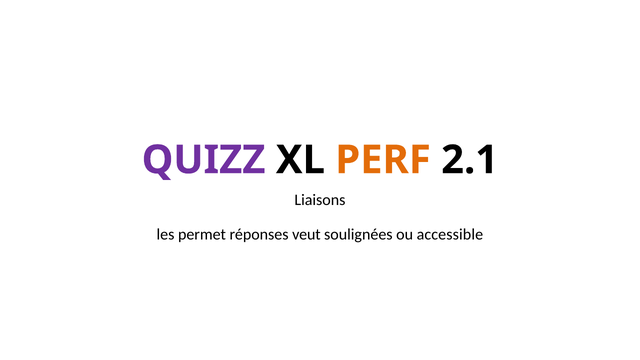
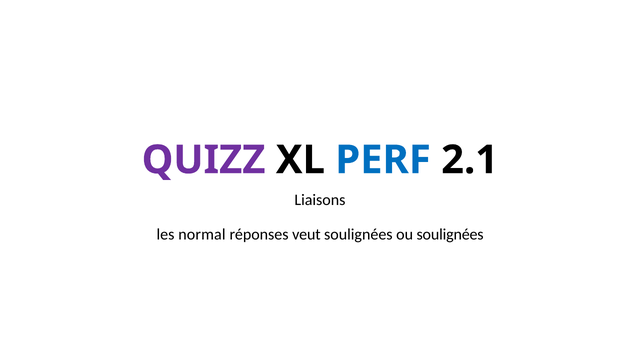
PERF colour: orange -> blue
permet: permet -> normal
ou accessible: accessible -> soulignées
